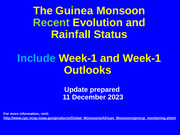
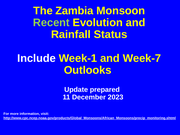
Guinea: Guinea -> Zambia
Include colour: light blue -> white
and Week-1: Week-1 -> Week-7
